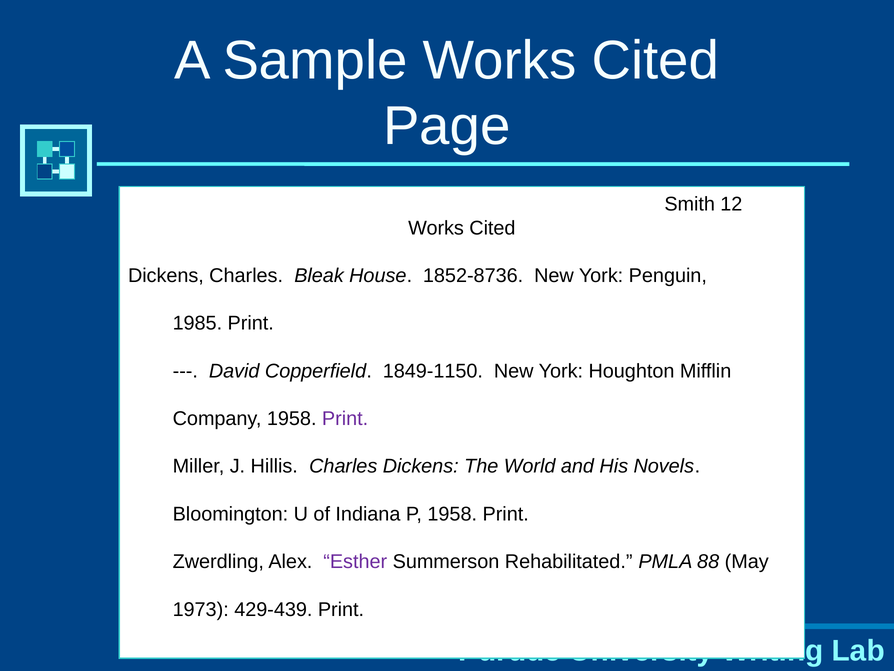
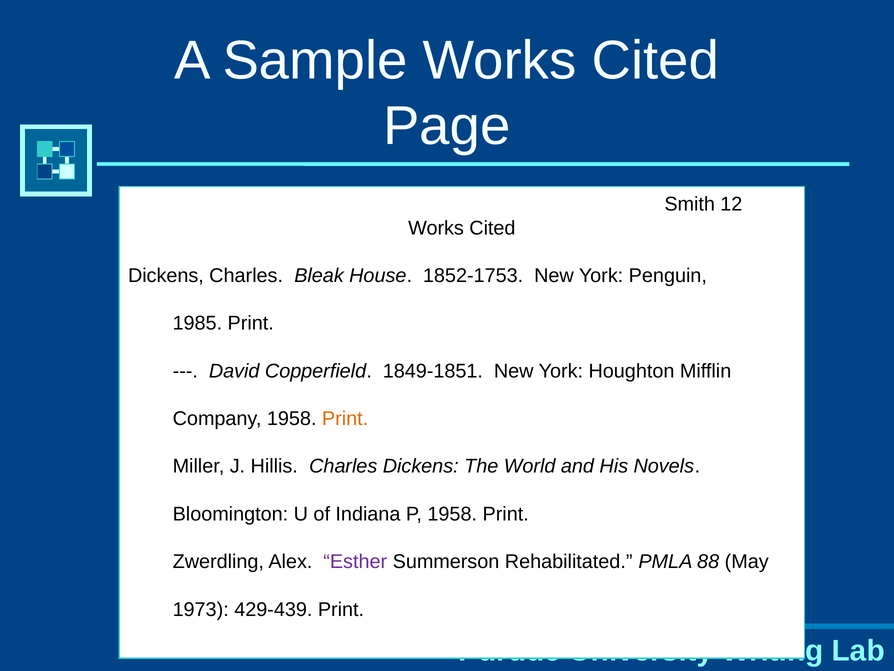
1852-8736: 1852-8736 -> 1852-1753
1849-1150: 1849-1150 -> 1849-1851
Print at (345, 418) colour: purple -> orange
